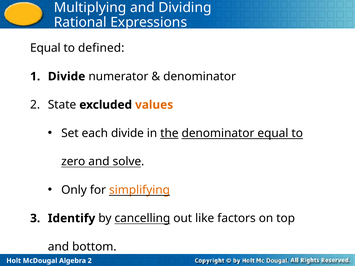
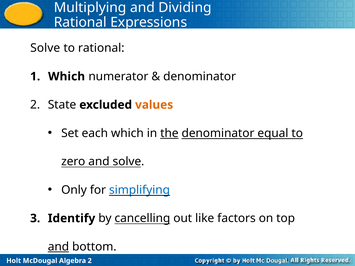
Equal at (45, 48): Equal -> Solve
to defined: defined -> rational
Divide at (67, 77): Divide -> Which
each divide: divide -> which
simplifying colour: orange -> blue
and at (58, 247) underline: none -> present
